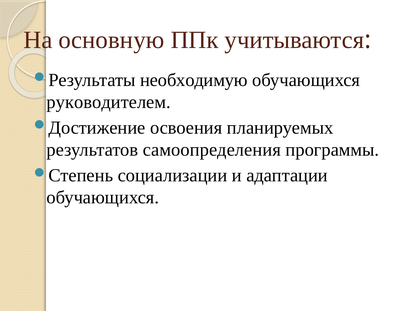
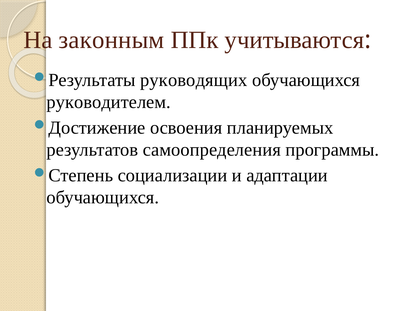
основную: основную -> законным
необходимую: необходимую -> руководящих
